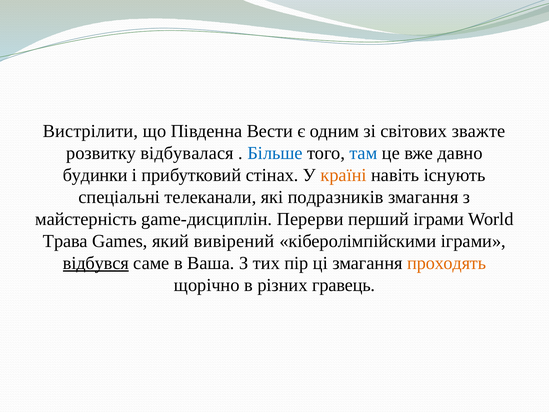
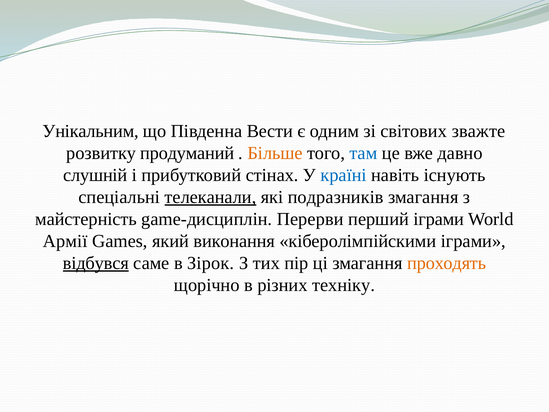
Вистрілити: Вистрілити -> Унікальним
відбувалася: відбувалася -> продуманий
Більше colour: blue -> orange
будинки: будинки -> слушній
країні colour: orange -> blue
телеканали underline: none -> present
Трава: Трава -> Армії
вивірений: вивірений -> виконання
Ваша: Ваша -> Зірок
гравець: гравець -> техніку
